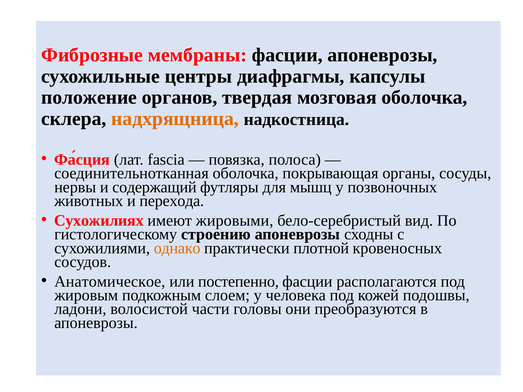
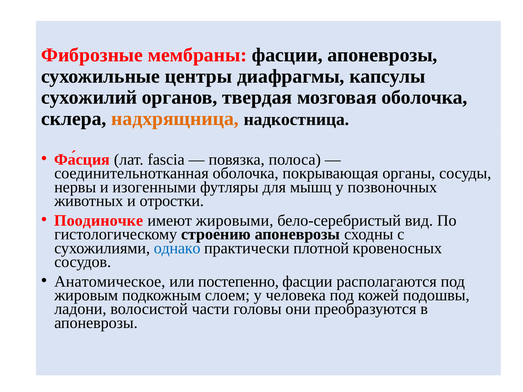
положение: положение -> сухожилий
содержащий: содержащий -> изогенными
перехода: перехода -> отростки
Сухожилиях: Сухожилиях -> Поодиночке
однако colour: orange -> blue
